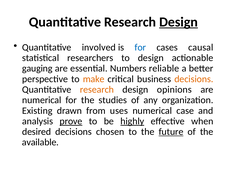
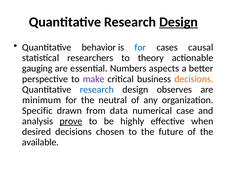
involved: involved -> behavior
to design: design -> theory
reliable: reliable -> aspects
make colour: orange -> purple
research at (97, 90) colour: orange -> blue
opinions: opinions -> observes
numerical at (42, 100): numerical -> minimum
studies: studies -> neutral
Existing: Existing -> Specific
uses: uses -> data
highly underline: present -> none
future underline: present -> none
